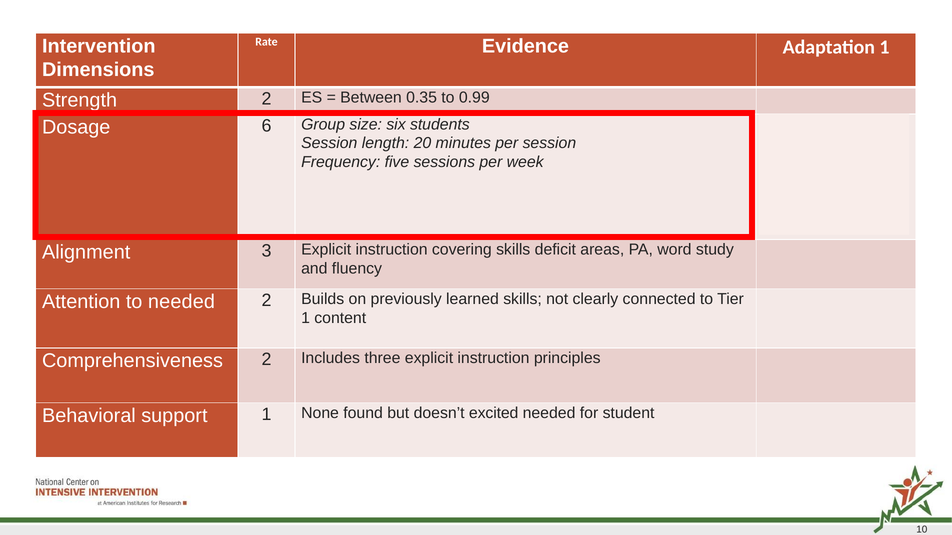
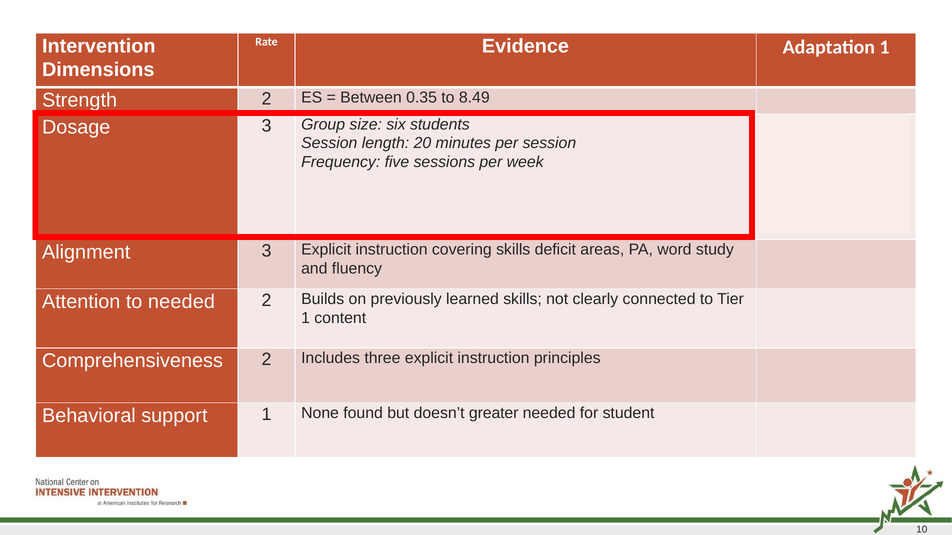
0.99: 0.99 -> 8.49
Dosage 6: 6 -> 3
excited: excited -> greater
